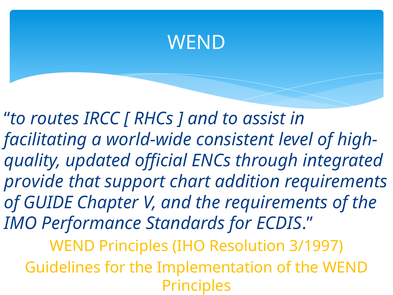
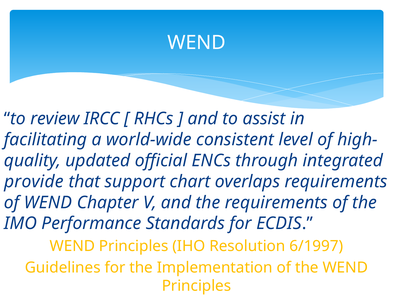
routes: routes -> review
addition: addition -> overlaps
of GUIDE: GUIDE -> WEND
3/1997: 3/1997 -> 6/1997
